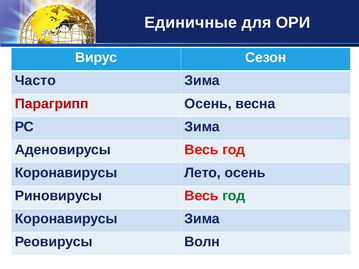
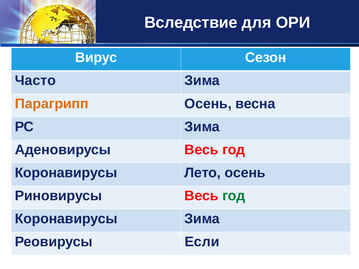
Единичные: Единичные -> Вследствие
Парагрипп colour: red -> orange
Волн: Волн -> Если
